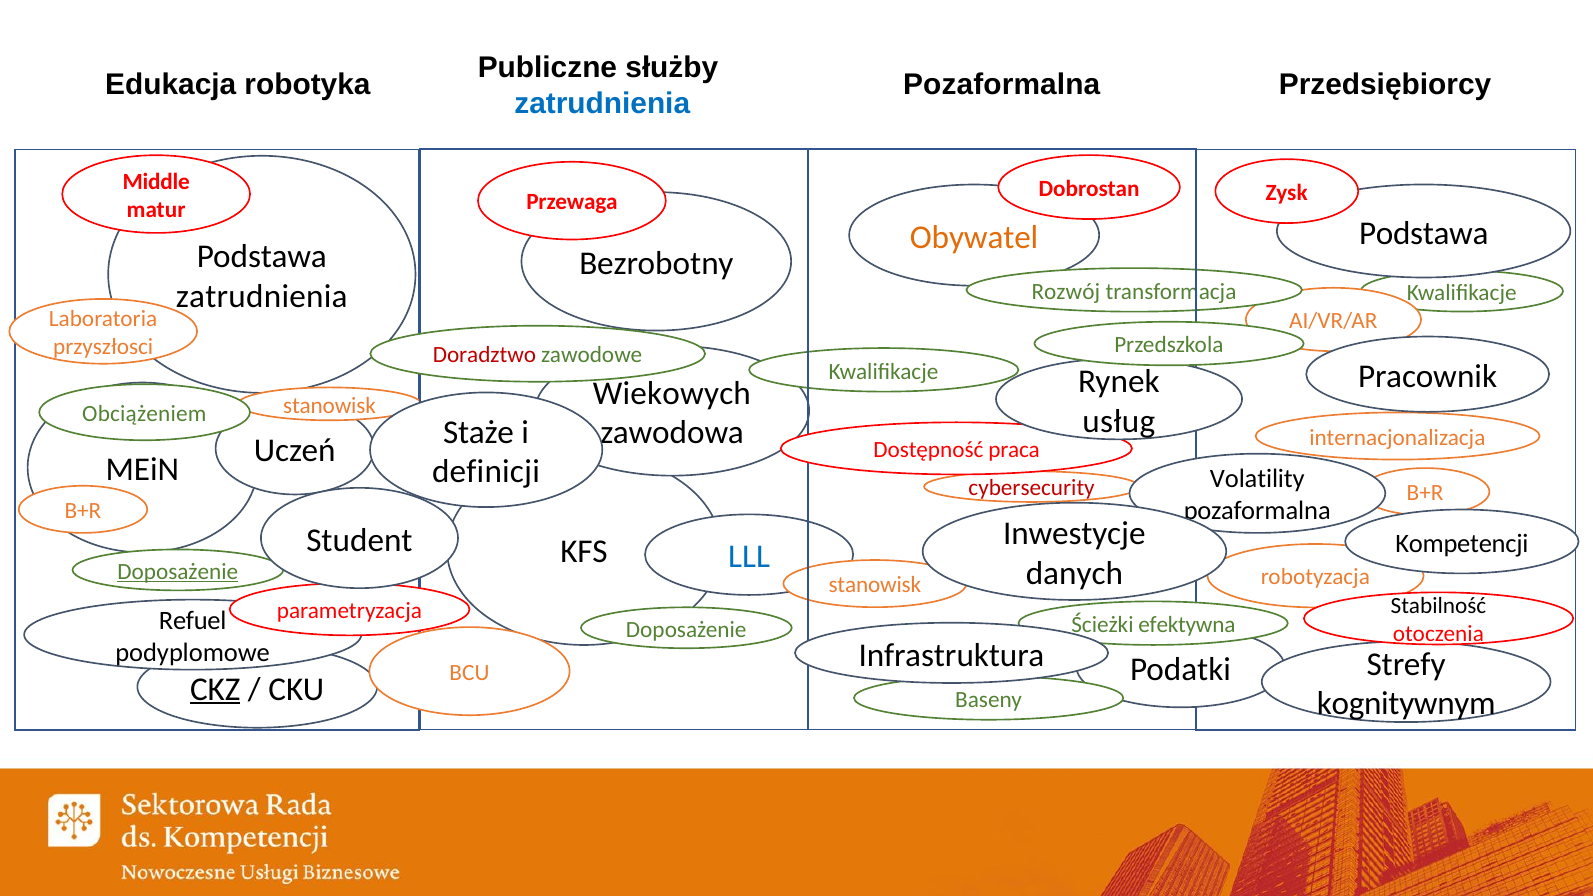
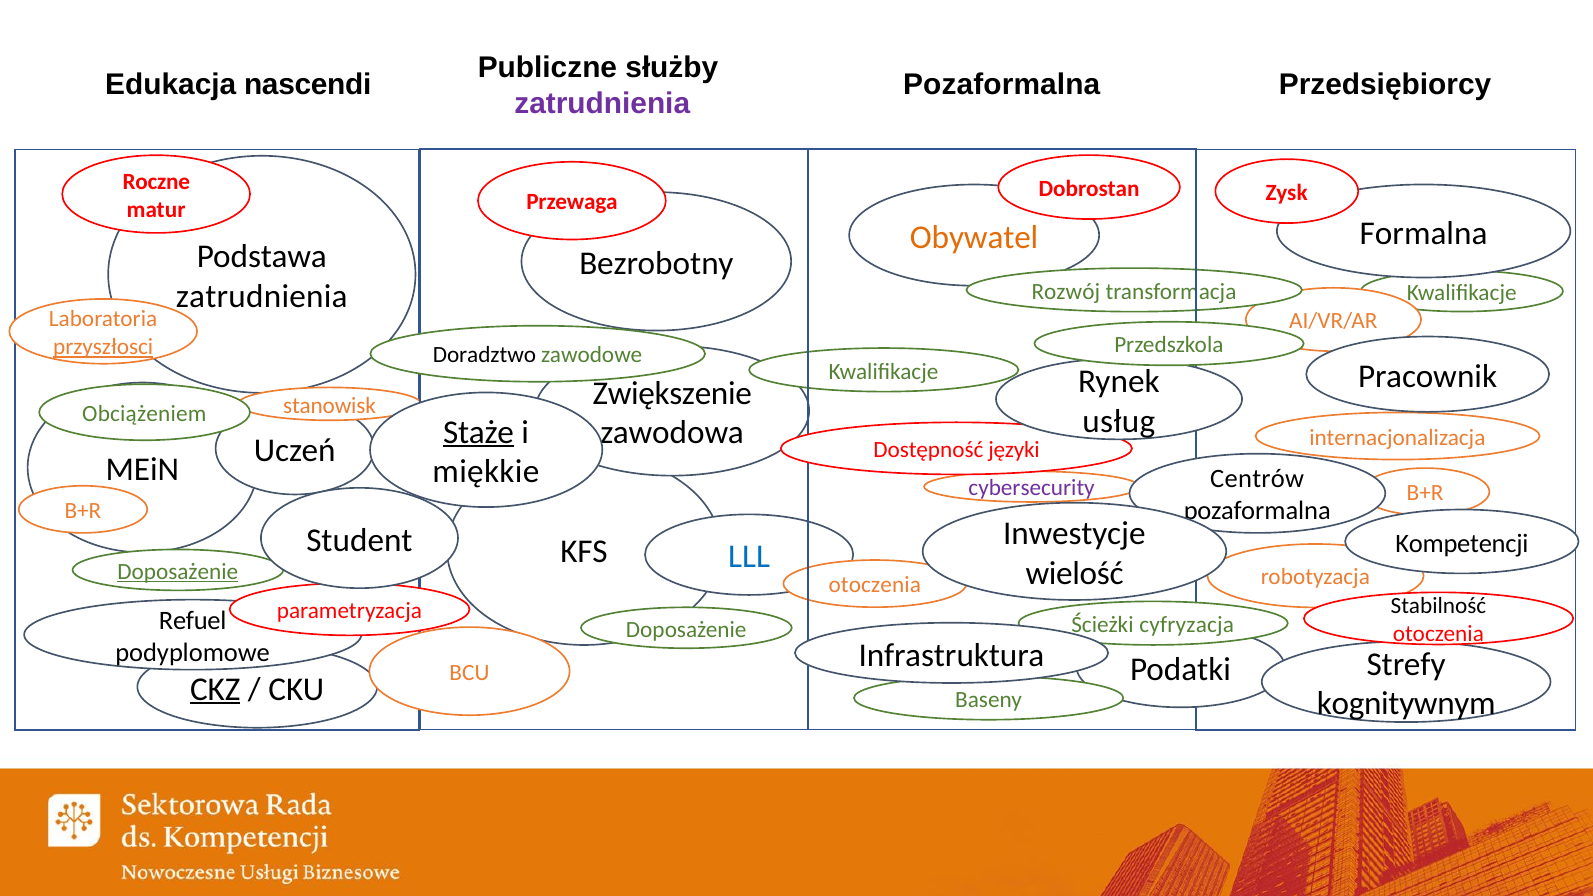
robotyka: robotyka -> nascendi
zatrudnienia at (602, 104) colour: blue -> purple
Middle: Middle -> Roczne
Podstawa at (1424, 233): Podstawa -> Formalna
przyszłosci underline: none -> present
Doradztwo colour: red -> black
Wiekowych: Wiekowych -> Zwiększenie
Staże underline: none -> present
praca: praca -> języki
definicji: definicji -> miękkie
Volatility: Volatility -> Centrów
cybersecurity colour: red -> purple
danych: danych -> wielość
stanowisk at (875, 585): stanowisk -> otoczenia
efektywna: efektywna -> cyfryzacja
